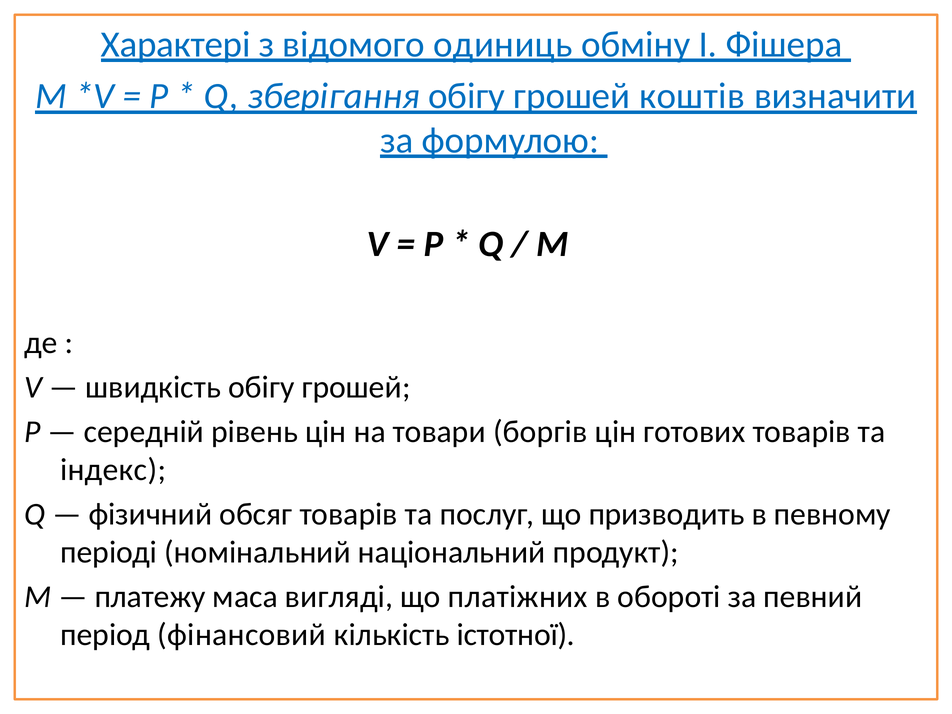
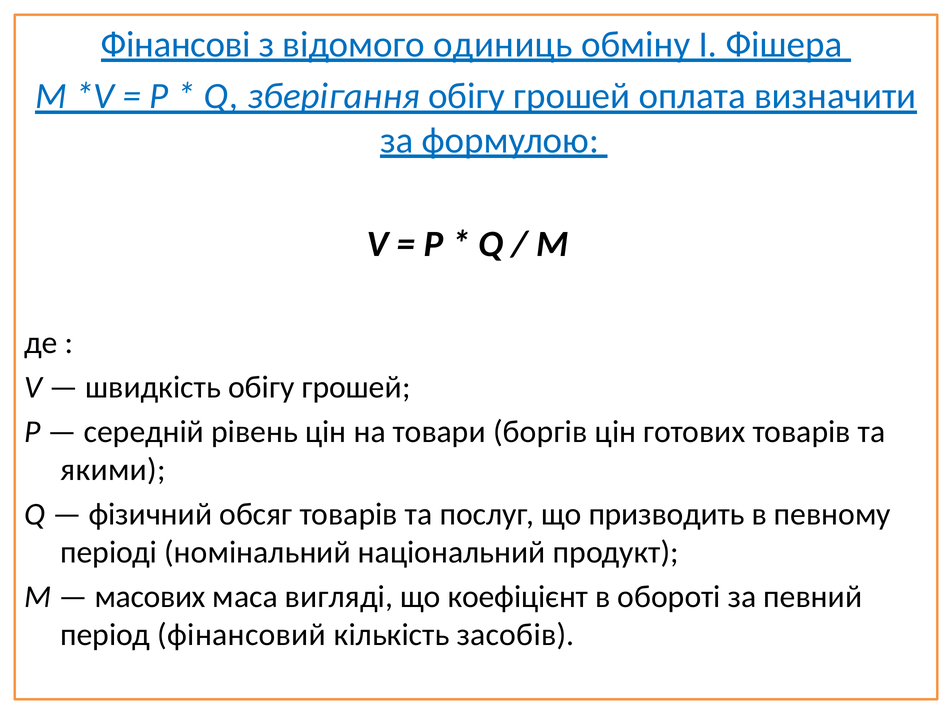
Характері: Характері -> Фінансові
коштів: коштів -> оплата
індекс: індекс -> якими
платежу: платежу -> масових
платіжних: платіжних -> коефіцієнт
істотної: істотної -> засобів
